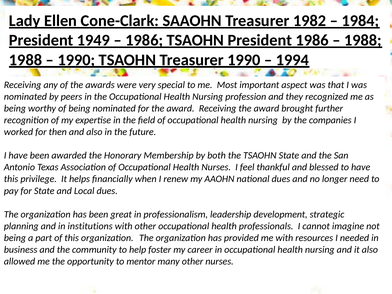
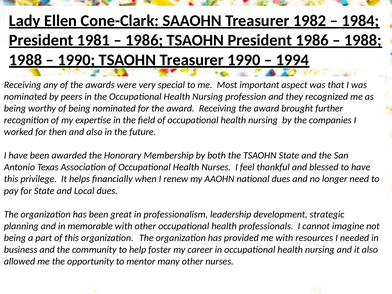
1949: 1949 -> 1981
institutions: institutions -> memorable
